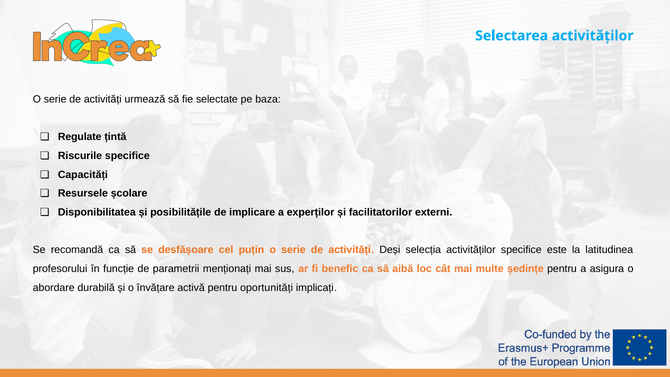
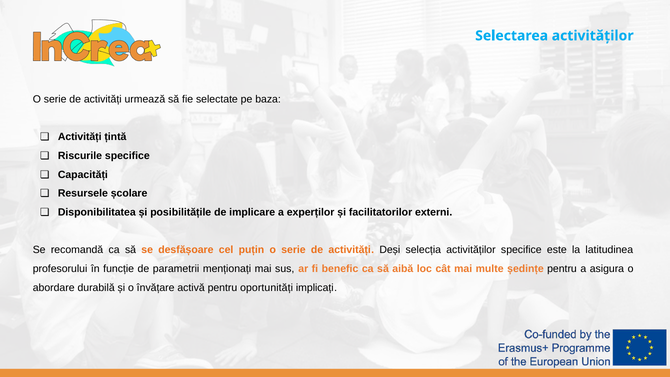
Regulate at (80, 137): Regulate -> Activități
